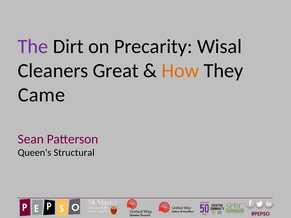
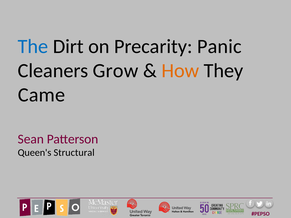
The colour: purple -> blue
Wisal: Wisal -> Panic
Great: Great -> Grow
